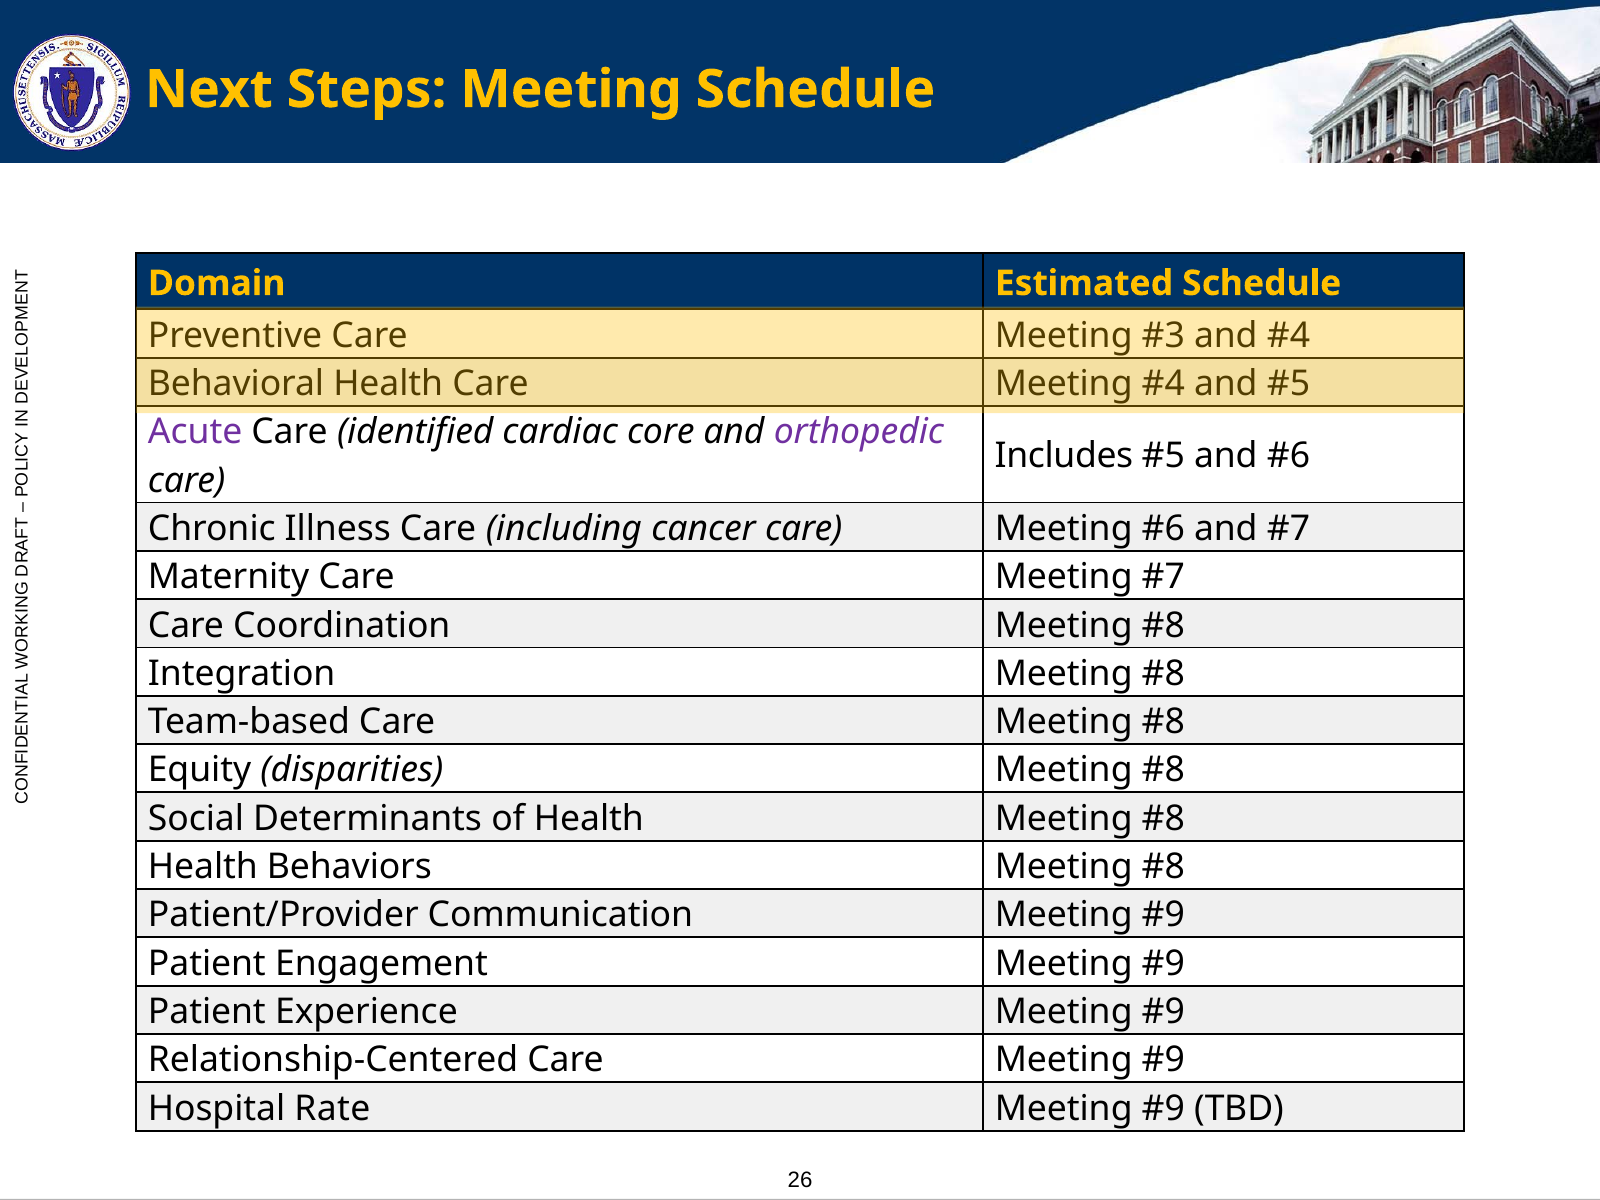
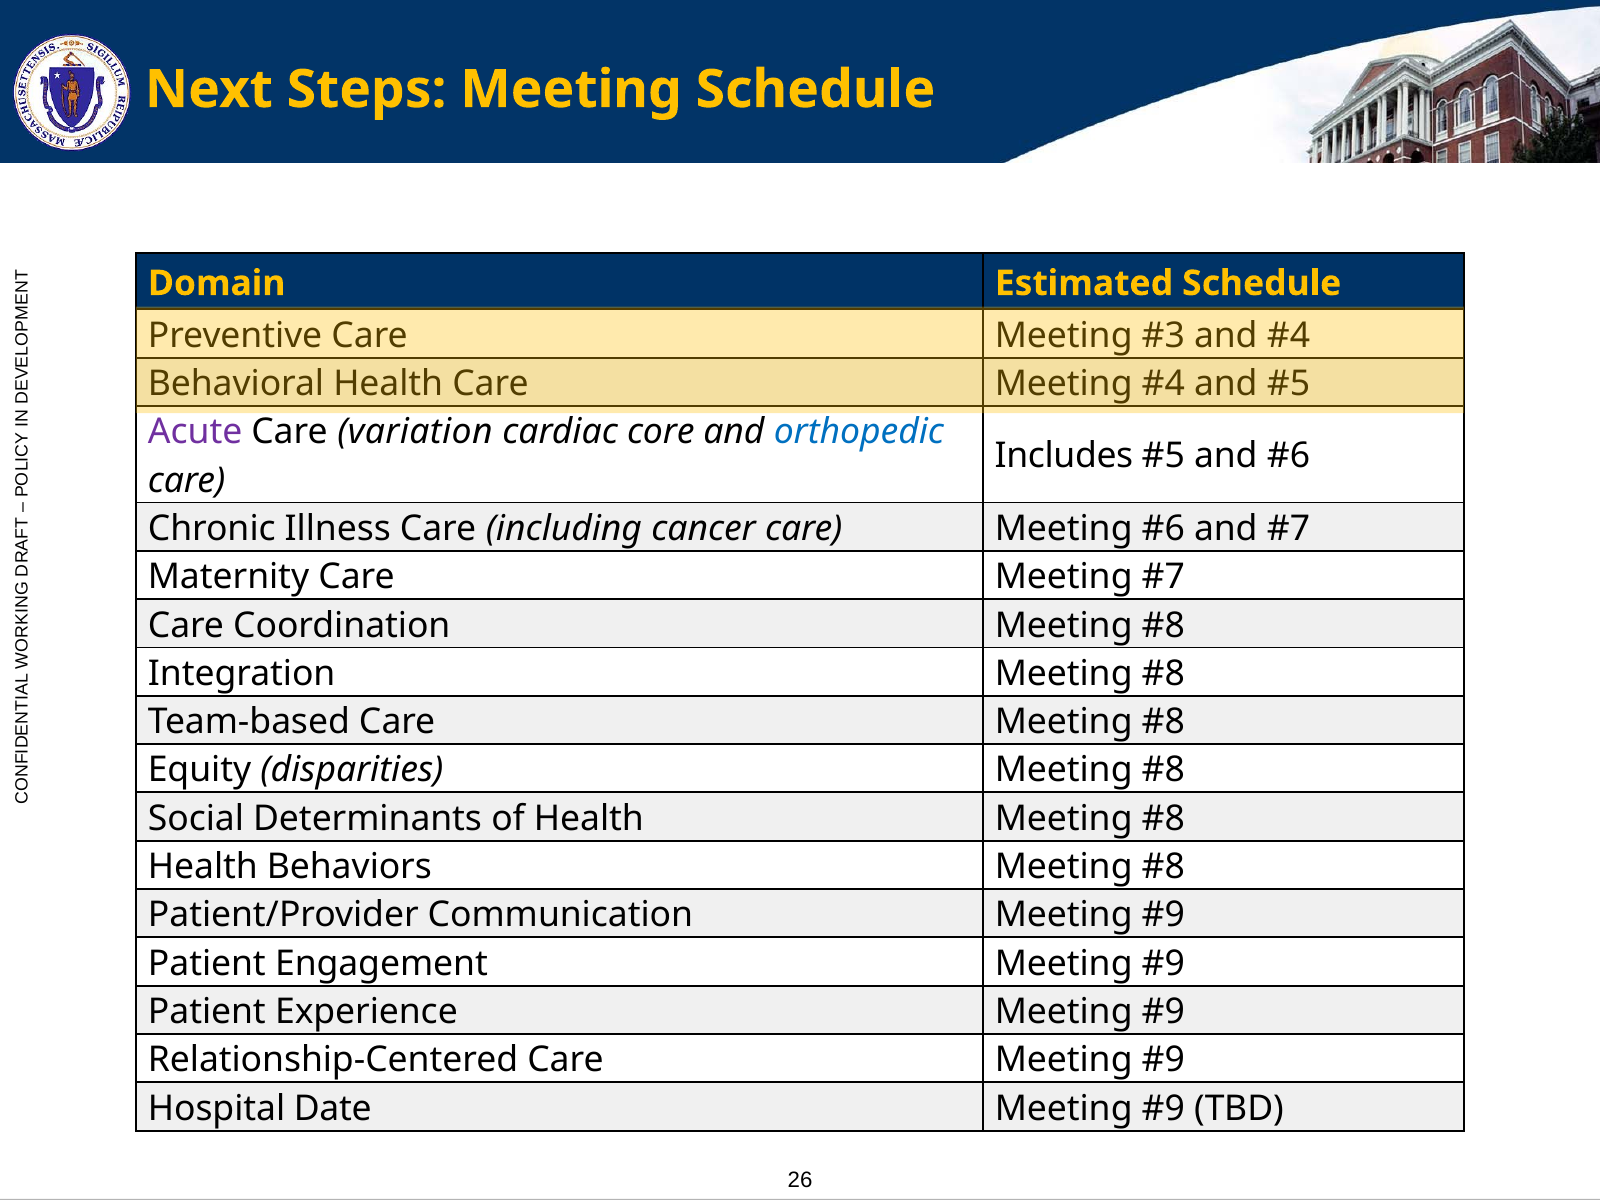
identified: identified -> variation
orthopedic colour: purple -> blue
Rate: Rate -> Date
